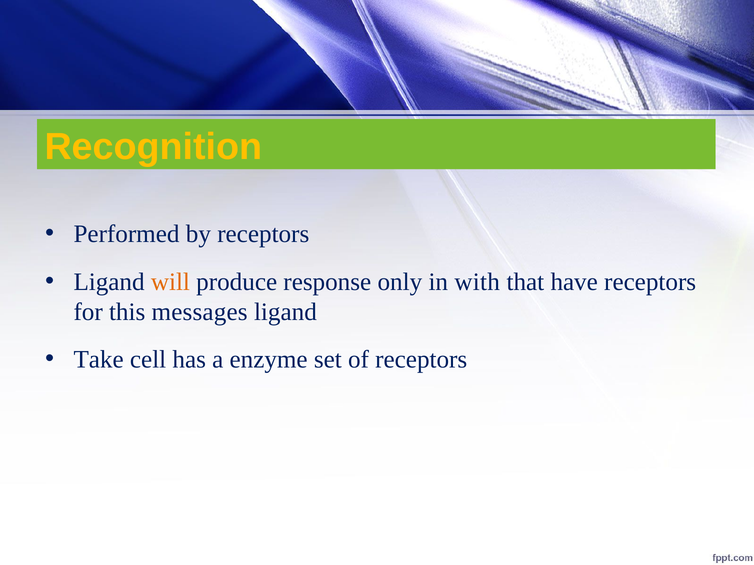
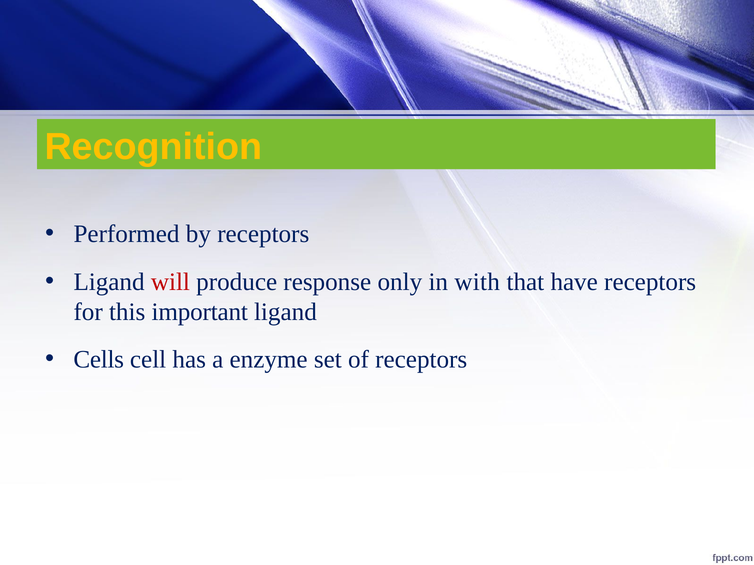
will colour: orange -> red
messages: messages -> important
Take: Take -> Cells
